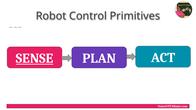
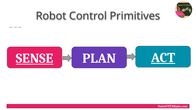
ACT underline: none -> present
